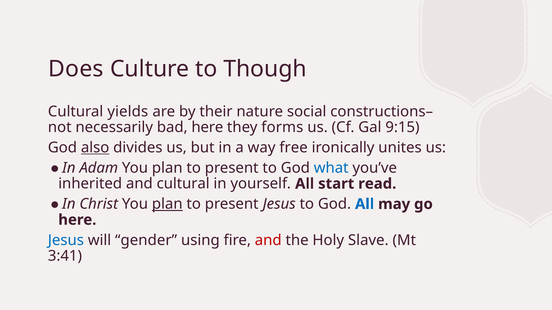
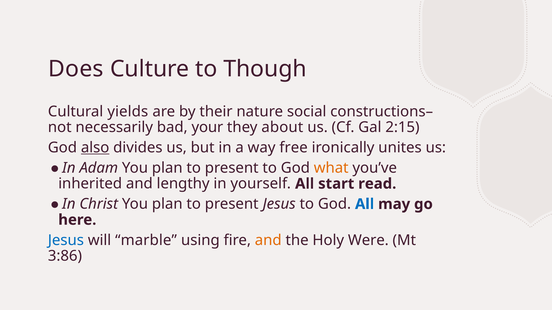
bad here: here -> your
forms: forms -> about
9:15: 9:15 -> 2:15
what colour: blue -> orange
and cultural: cultural -> lengthy
plan at (167, 204) underline: present -> none
gender: gender -> marble
and at (268, 241) colour: red -> orange
Slave: Slave -> Were
3:41: 3:41 -> 3:86
